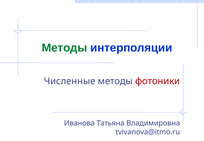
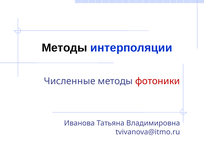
Методы at (64, 48) colour: green -> black
